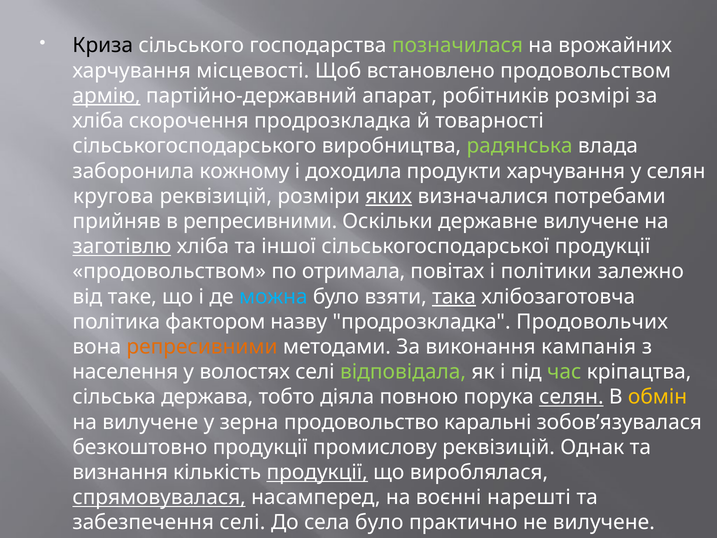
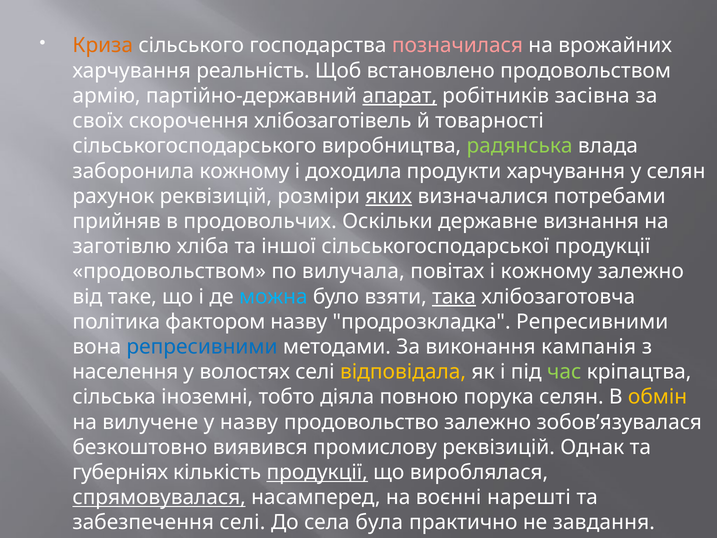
Криза colour: black -> orange
позначилася colour: light green -> pink
місцевості: місцевості -> реальність
армію underline: present -> none
апарат underline: none -> present
розмірі: розмірі -> засівна
хліба at (98, 121): хліба -> своїх
скорочення продрозкладка: продрозкладка -> хлібозаготівель
кругова: кругова -> рахунок
в репресивними: репресивними -> продовольчих
державне вилучене: вилучене -> визнання
заготівлю underline: present -> none
отримала: отримала -> вилучала
і політики: політики -> кожному
продрозкладка Продовольчих: Продовольчих -> Репресивними
репресивними at (202, 347) colour: orange -> blue
відповідала colour: light green -> yellow
держава: держава -> іноземні
селян at (571, 397) underline: present -> none
у зерна: зерна -> назву
продовольство каральні: каральні -> залежно
безкоштовно продукції: продукції -> виявився
визнання: визнання -> губерніях
села було: було -> була
не вилучене: вилучене -> завдання
